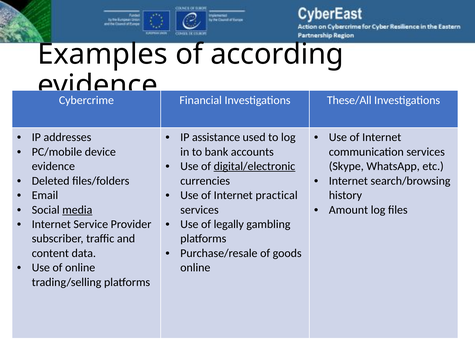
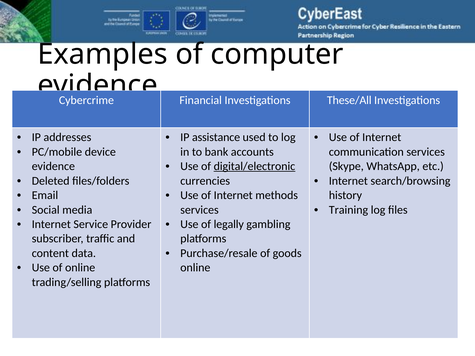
according: according -> computer
practical: practical -> methods
media underline: present -> none
Amount: Amount -> Training
